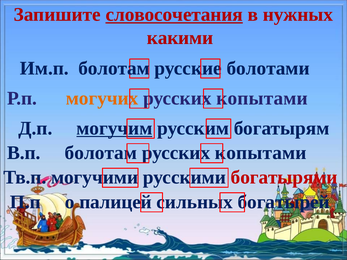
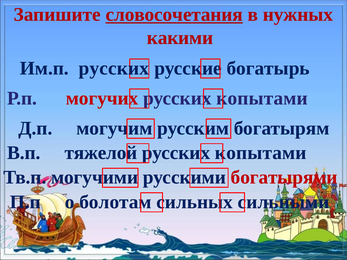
Им.п болотам: болотам -> русских
болотами: болотами -> богатырь
могучих colour: orange -> red
могучим underline: present -> none
В.п болотам: болотам -> тяжелой
палицей: палицей -> болотам
богатырей: богатырей -> сильными
